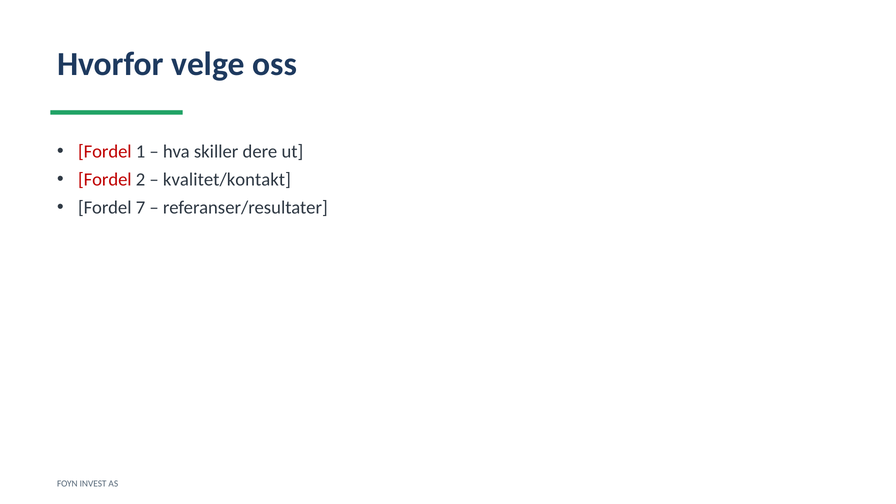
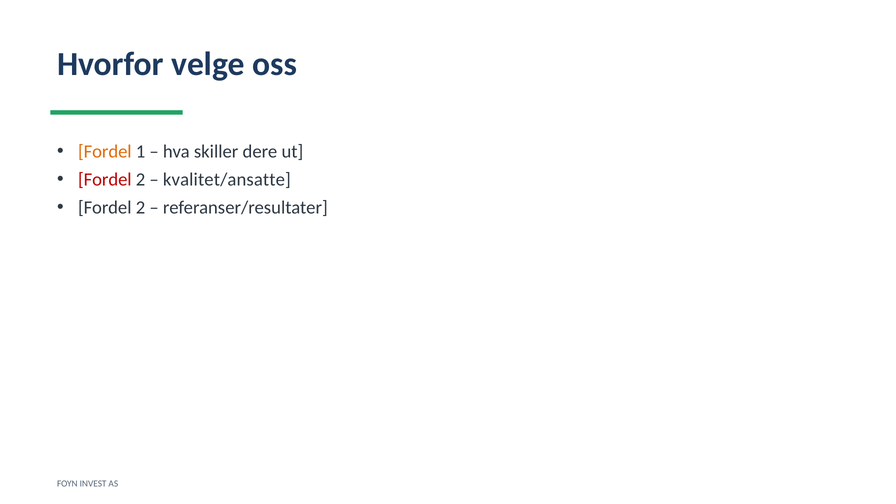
Fordel at (105, 152) colour: red -> orange
kvalitet/kontakt: kvalitet/kontakt -> kvalitet/ansatte
7 at (141, 208): 7 -> 2
